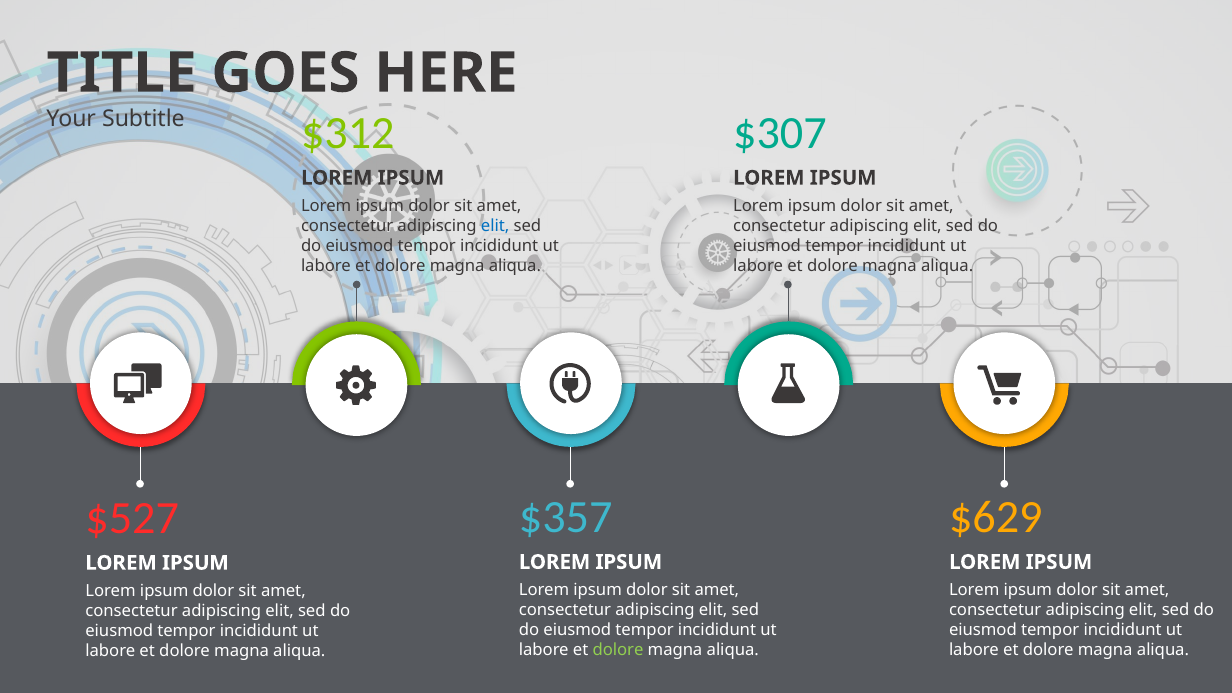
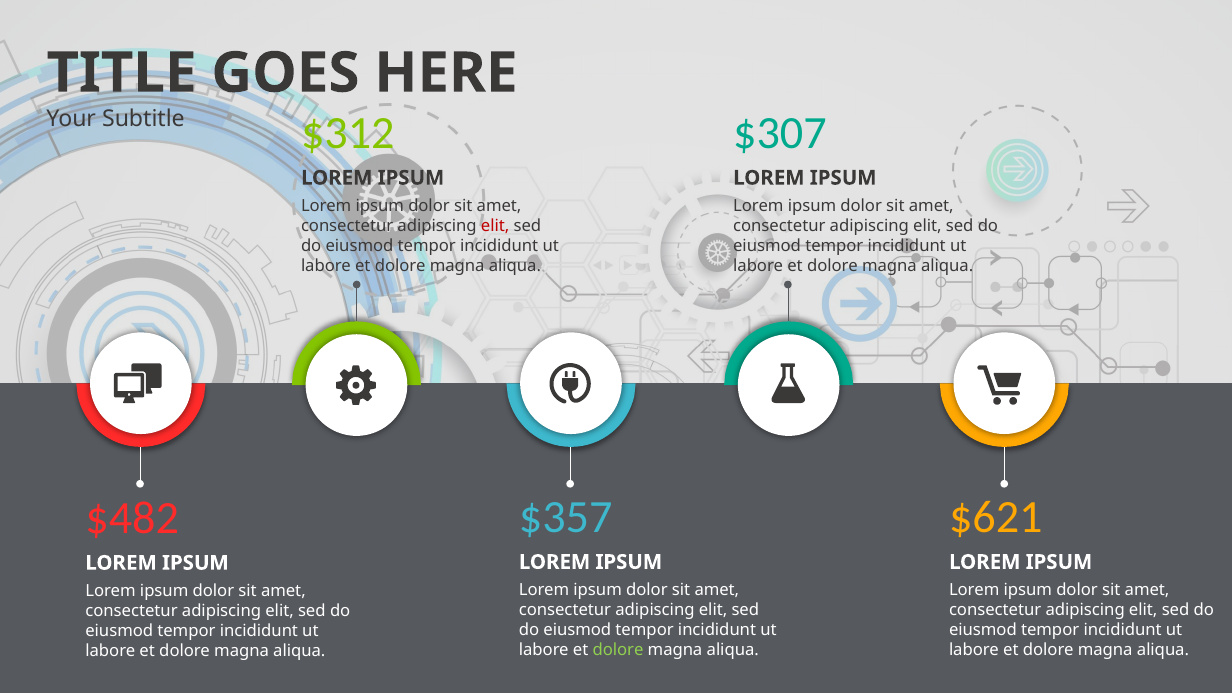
elit at (495, 226) colour: blue -> red
$629: $629 -> $621
$527: $527 -> $482
